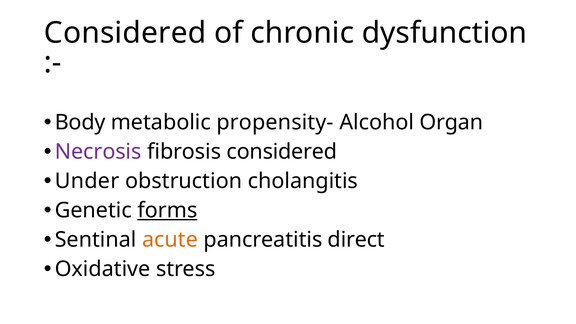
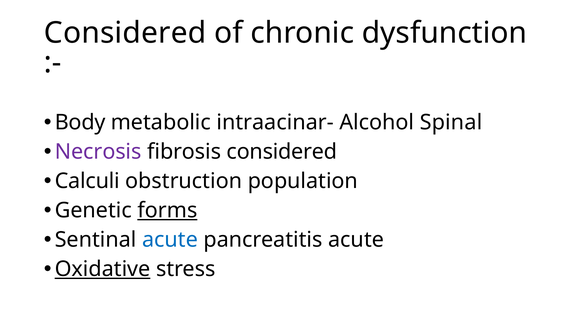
propensity-: propensity- -> intraacinar-
Organ: Organ -> Spinal
Under: Under -> Calculi
cholangitis: cholangitis -> population
acute at (170, 240) colour: orange -> blue
pancreatitis direct: direct -> acute
Oxidative underline: none -> present
